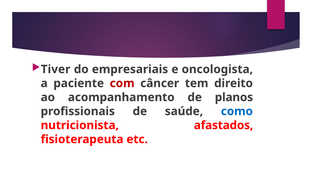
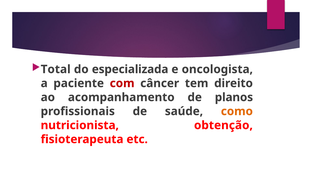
Tiver: Tiver -> Total
empresariais: empresariais -> especializada
como colour: blue -> orange
afastados: afastados -> obtenção
